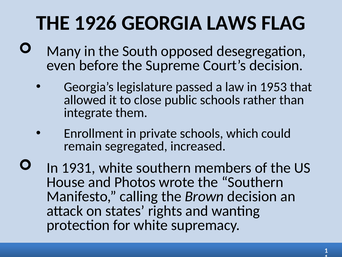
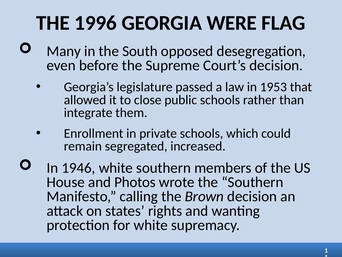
1926: 1926 -> 1996
LAWS: LAWS -> WERE
1931: 1931 -> 1946
